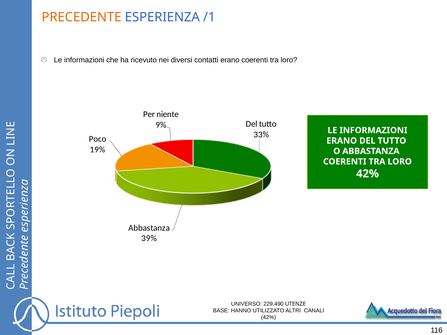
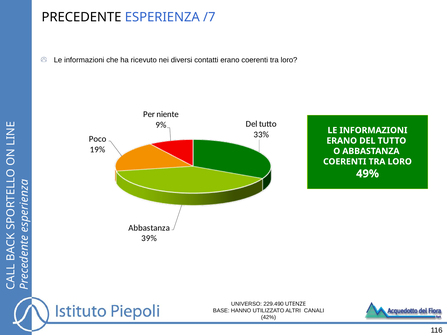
PRECEDENTE colour: orange -> black
/1: /1 -> /7
42% at (368, 174): 42% -> 49%
